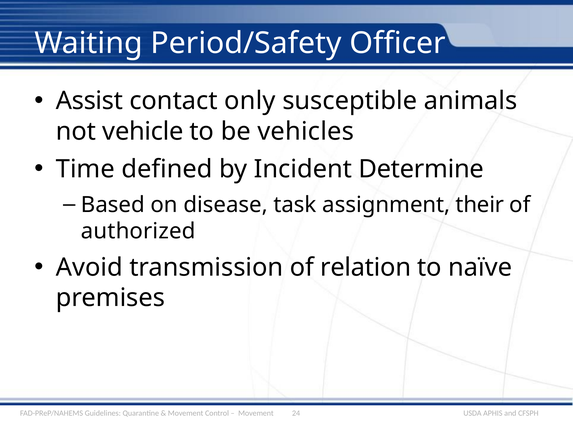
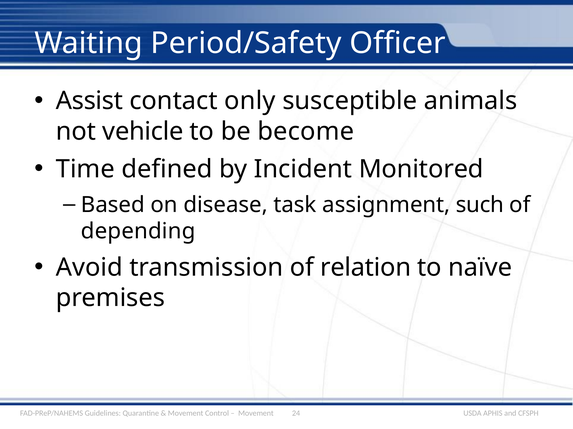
vehicles: vehicles -> become
Determine: Determine -> Monitored
their: their -> such
authorized: authorized -> depending
